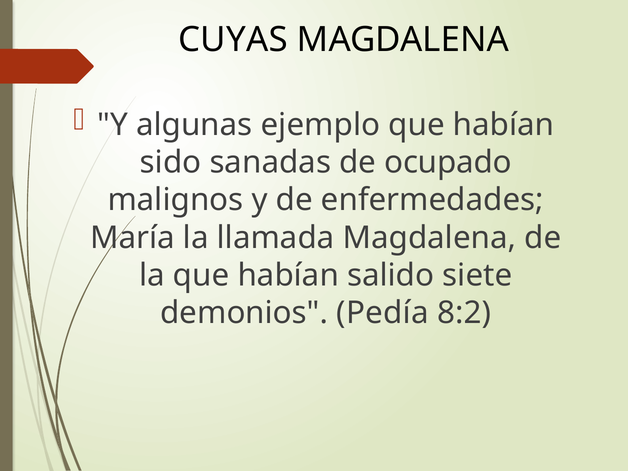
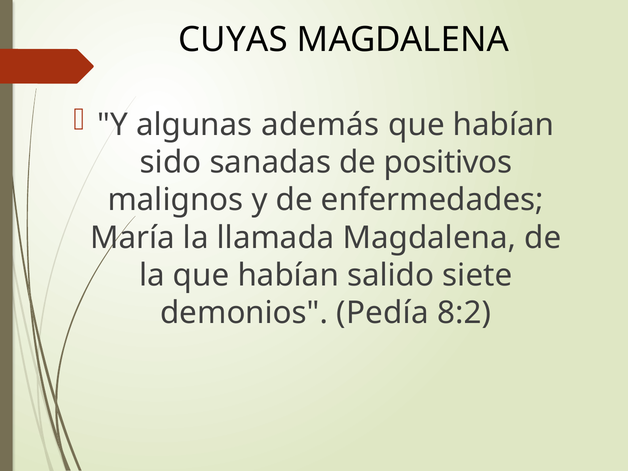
ejemplo: ejemplo -> además
ocupado: ocupado -> positivos
